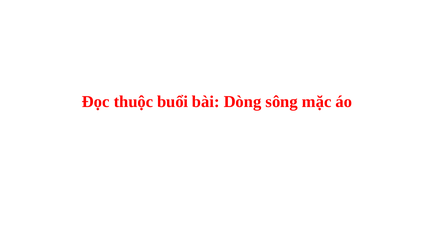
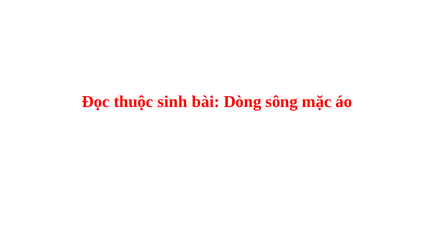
buổi: buổi -> sinh
